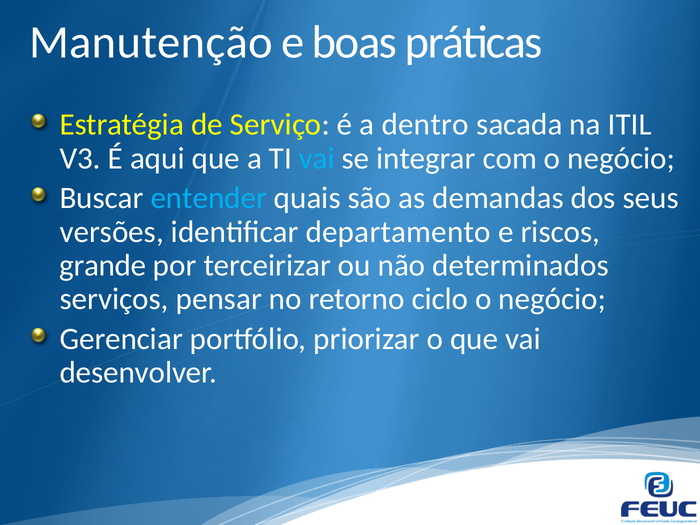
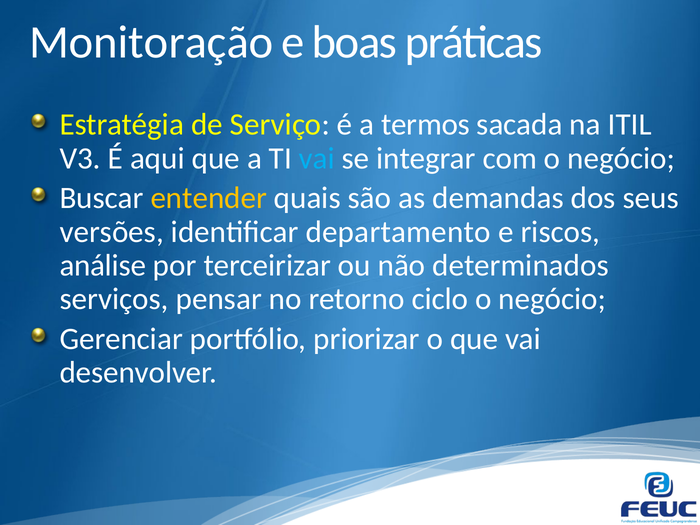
Manutenção: Manutenção -> Monitoração
dentro: dentro -> termos
entender colour: light blue -> yellow
grande: grande -> análise
